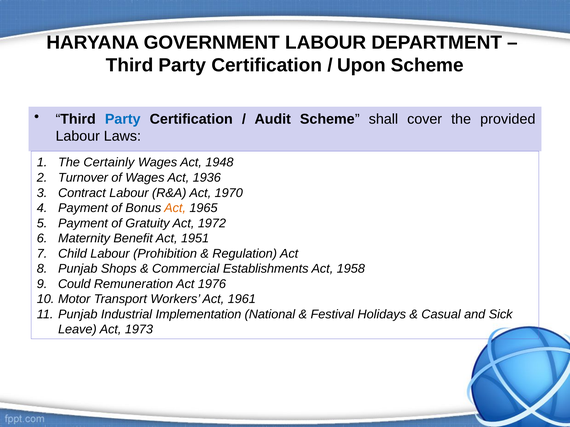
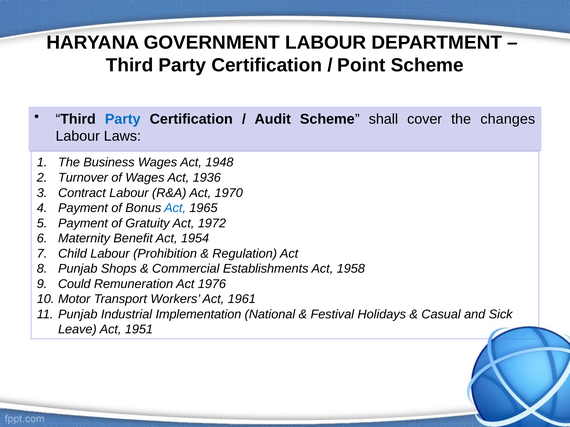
Upon: Upon -> Point
provided: provided -> changes
Certainly: Certainly -> Business
Act at (175, 208) colour: orange -> blue
1951: 1951 -> 1954
1973: 1973 -> 1951
